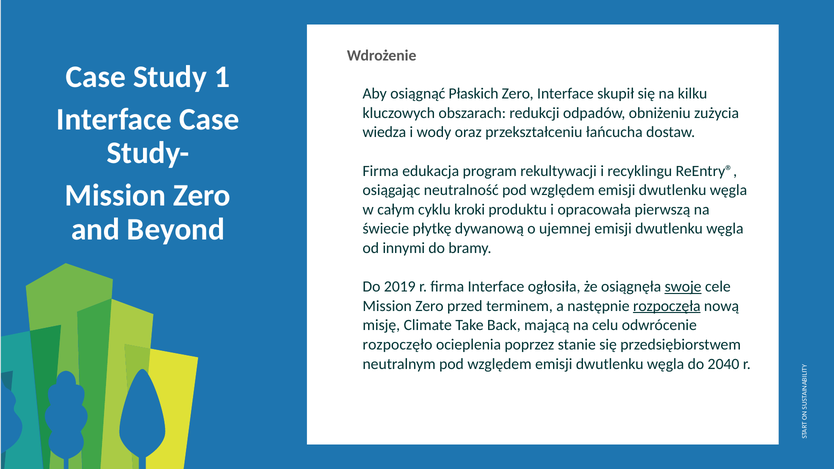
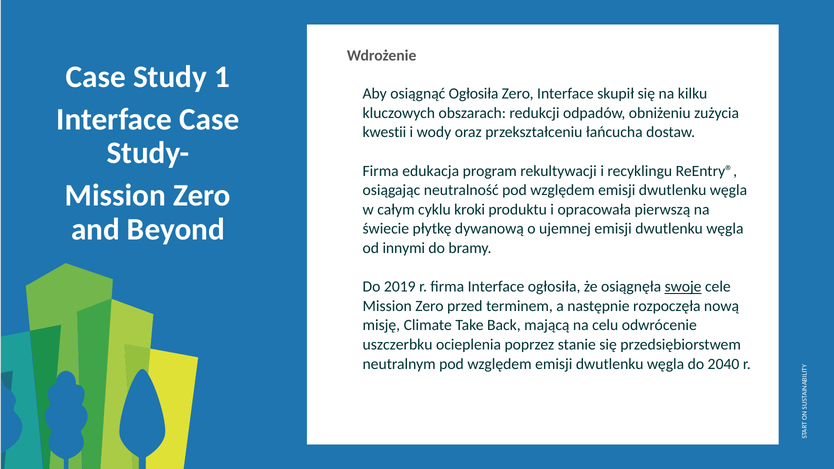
osiągnąć Płaskich: Płaskich -> Ogłosiła
wiedza: wiedza -> kwestii
rozpoczęła underline: present -> none
rozpoczęło: rozpoczęło -> uszczerbku
